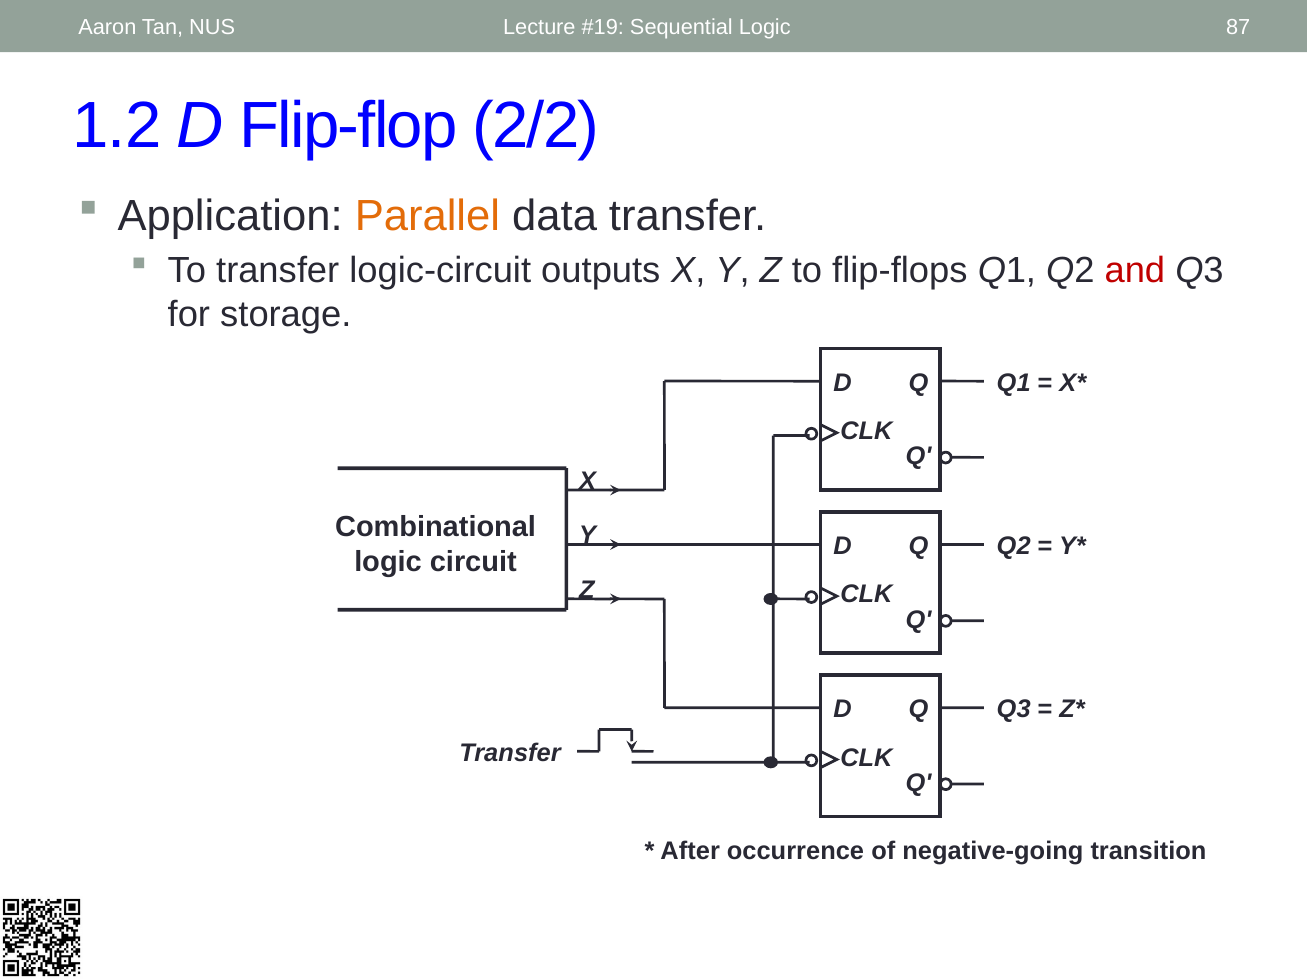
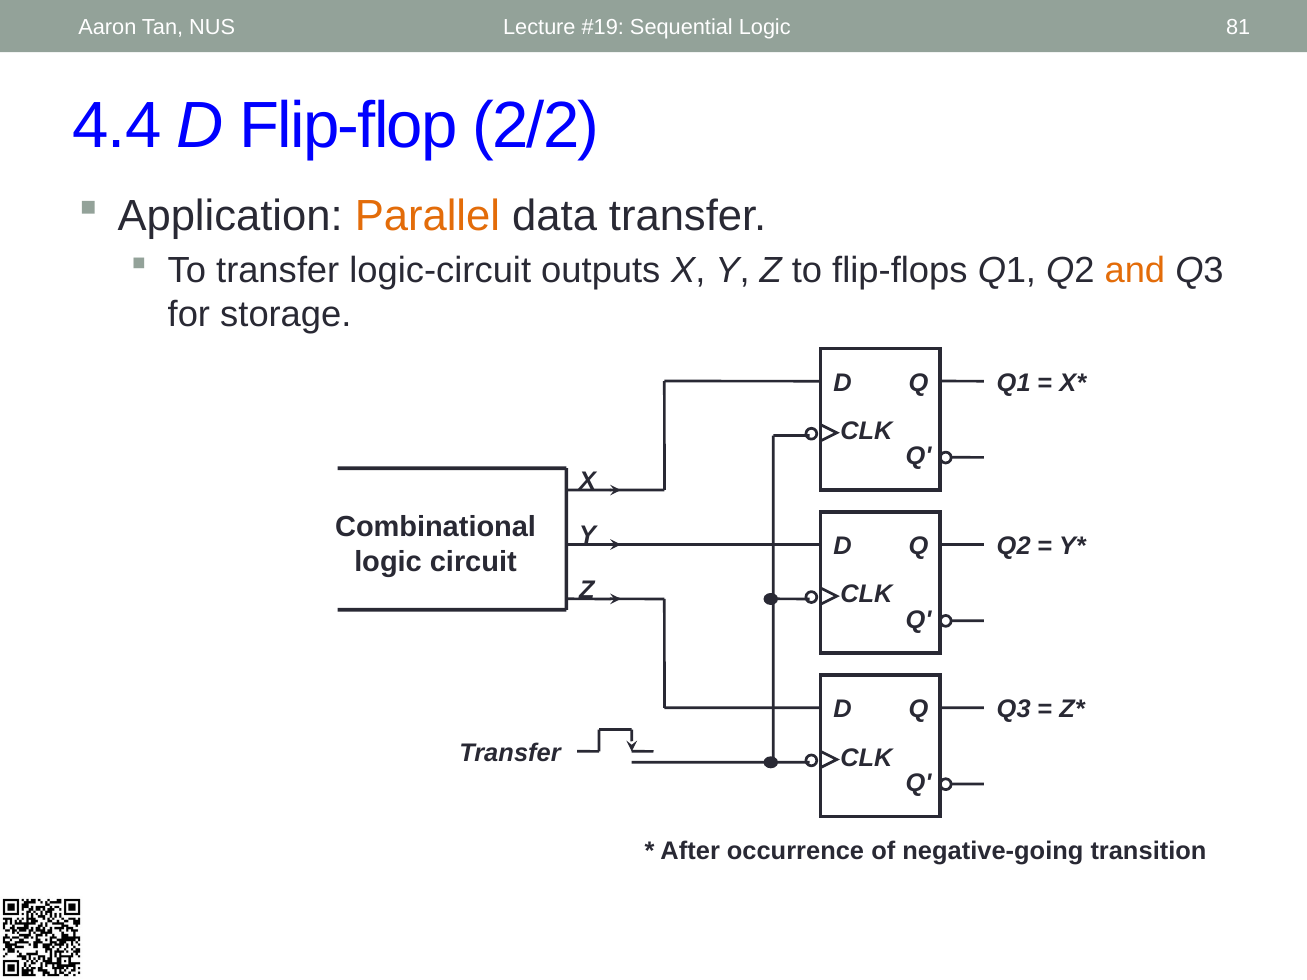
87: 87 -> 81
1.2: 1.2 -> 4.4
and colour: red -> orange
